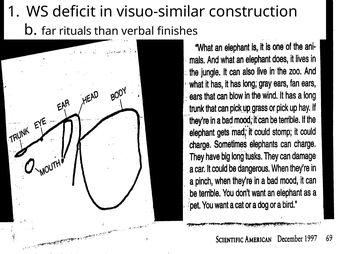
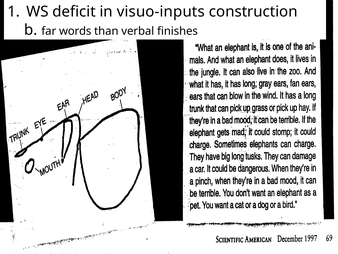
visuo-similar: visuo-similar -> visuo-inputs
rituals: rituals -> words
